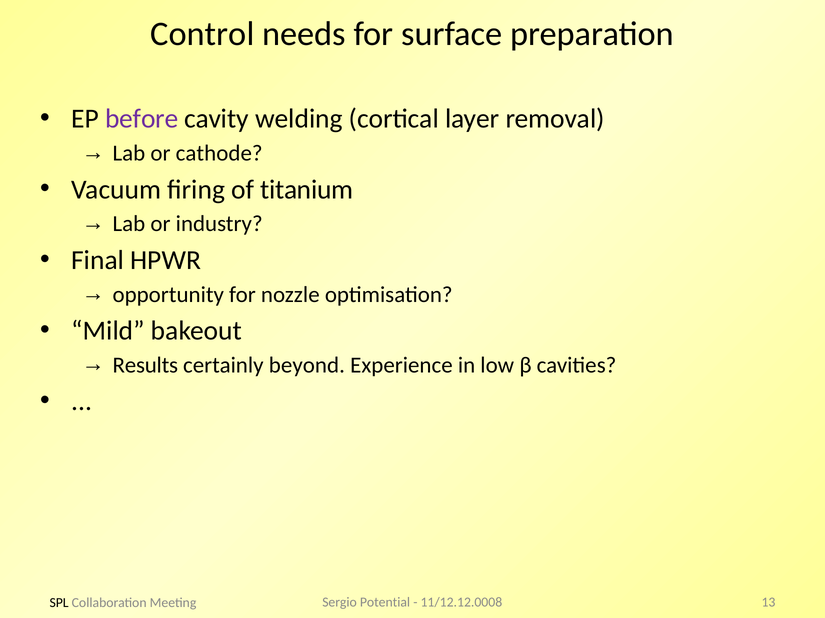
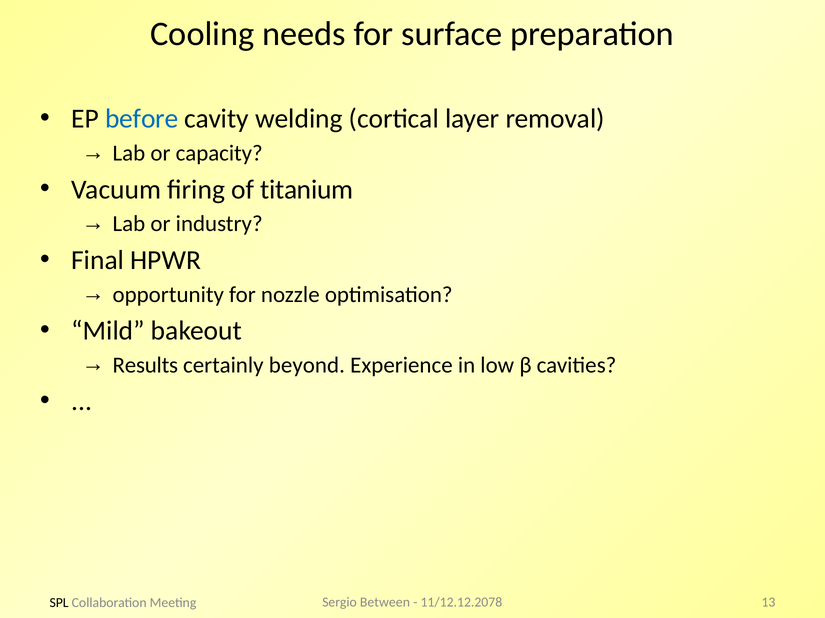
Control: Control -> Cooling
before colour: purple -> blue
cathode: cathode -> capacity
Potential: Potential -> Between
11/12.12.0008: 11/12.12.0008 -> 11/12.12.2078
